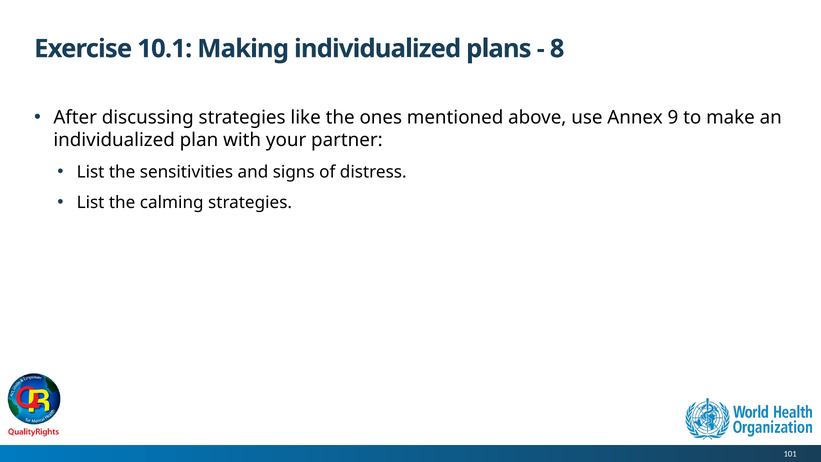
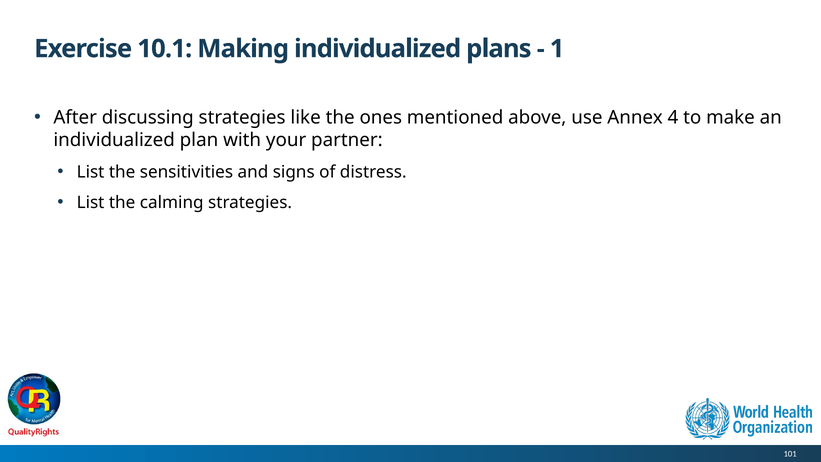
8: 8 -> 1
9: 9 -> 4
